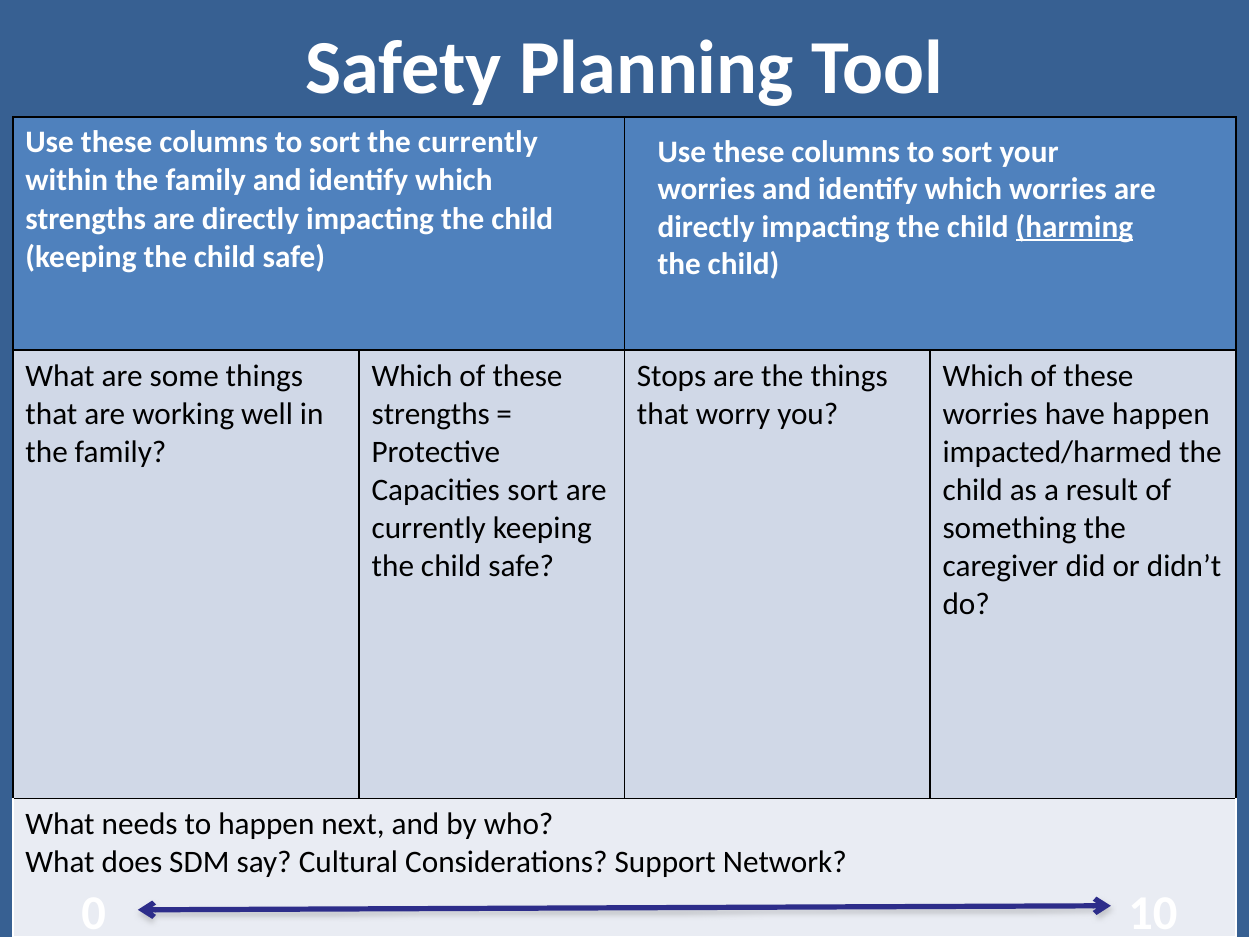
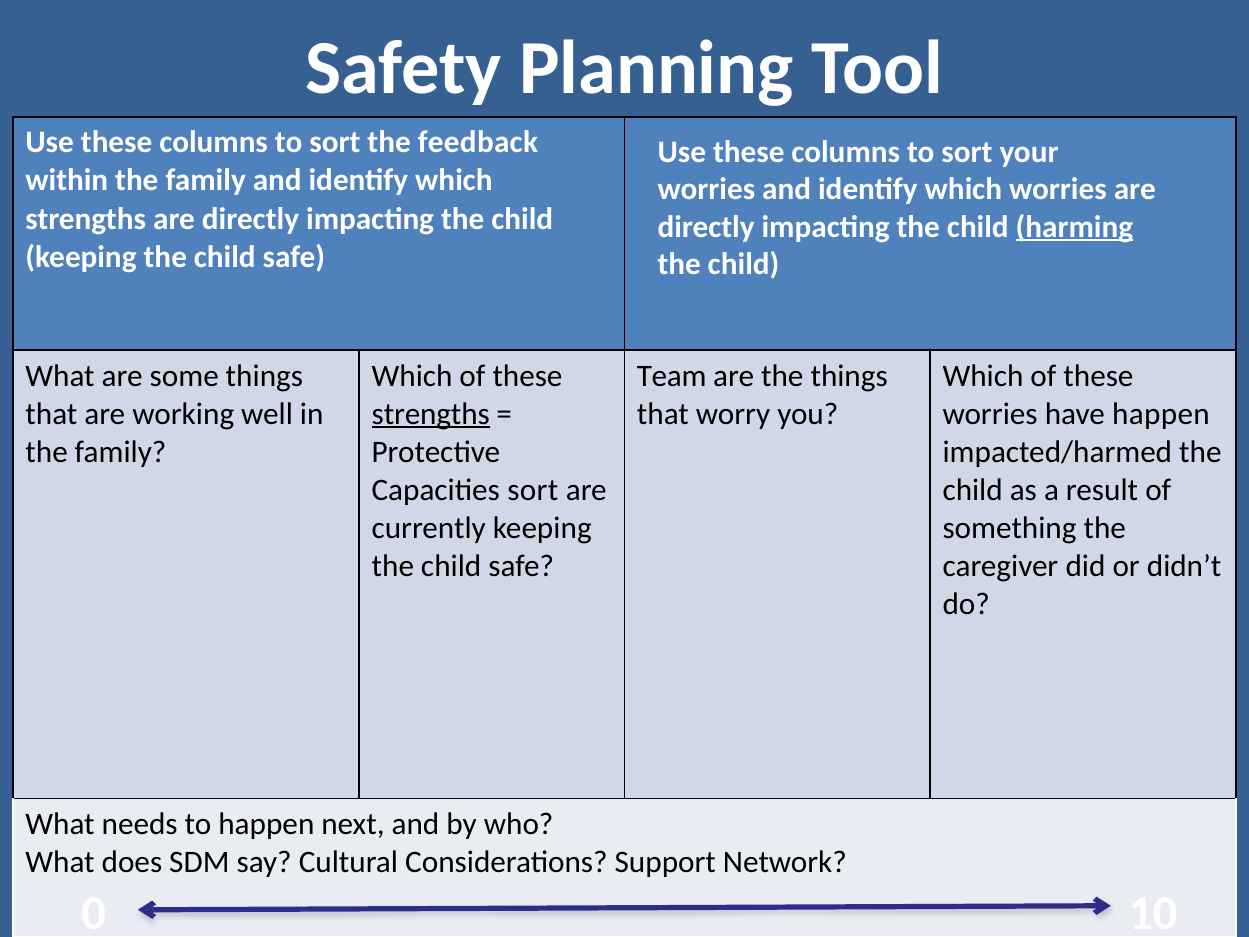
the currently: currently -> feedback
Stops: Stops -> Team
strengths at (431, 414) underline: none -> present
